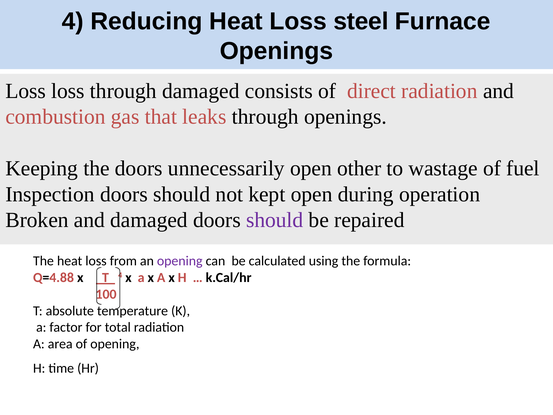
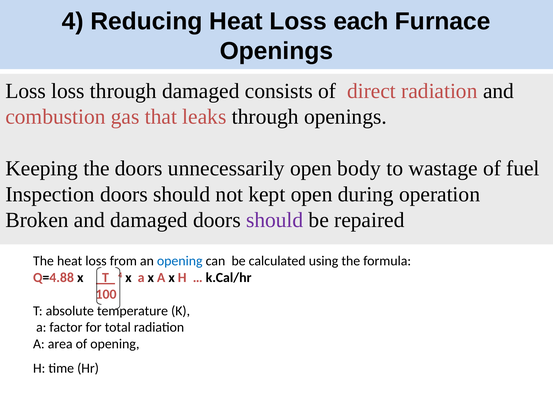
steel: steel -> each
other: other -> body
opening at (180, 261) colour: purple -> blue
